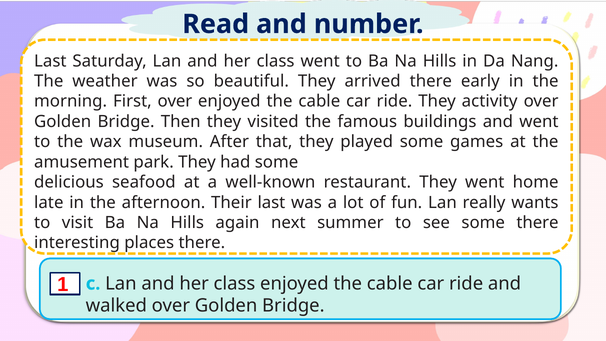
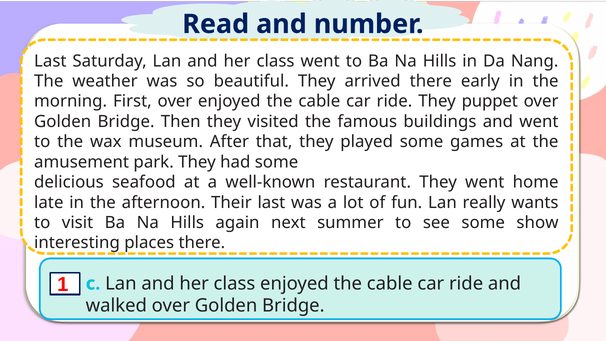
activity: activity -> puppet
some there: there -> show
